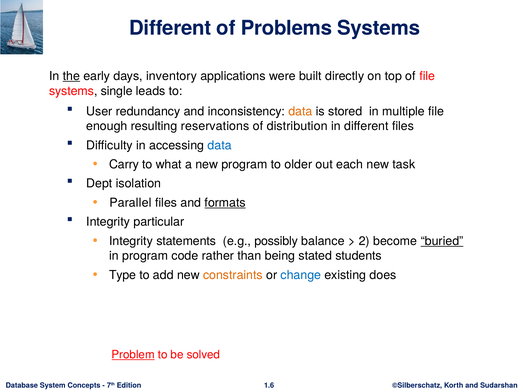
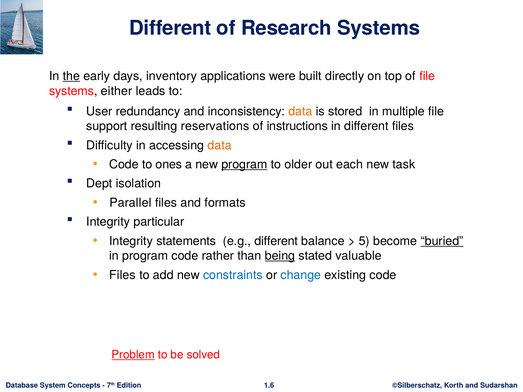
Problems: Problems -> Research
single: single -> either
enough: enough -> support
distribution: distribution -> instructions
data at (220, 145) colour: blue -> orange
Carry at (124, 165): Carry -> Code
what: what -> ones
program at (244, 165) underline: none -> present
formats underline: present -> none
e.g possibly: possibly -> different
2: 2 -> 5
being underline: none -> present
students: students -> valuable
Type at (123, 275): Type -> Files
constraints colour: orange -> blue
existing does: does -> code
